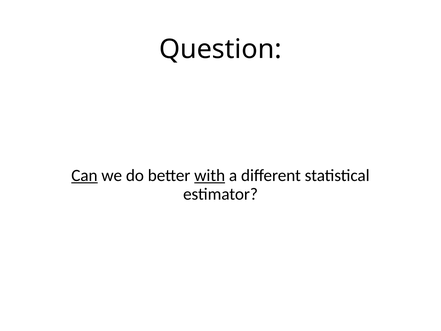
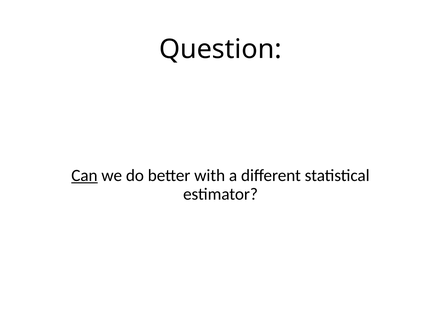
with underline: present -> none
